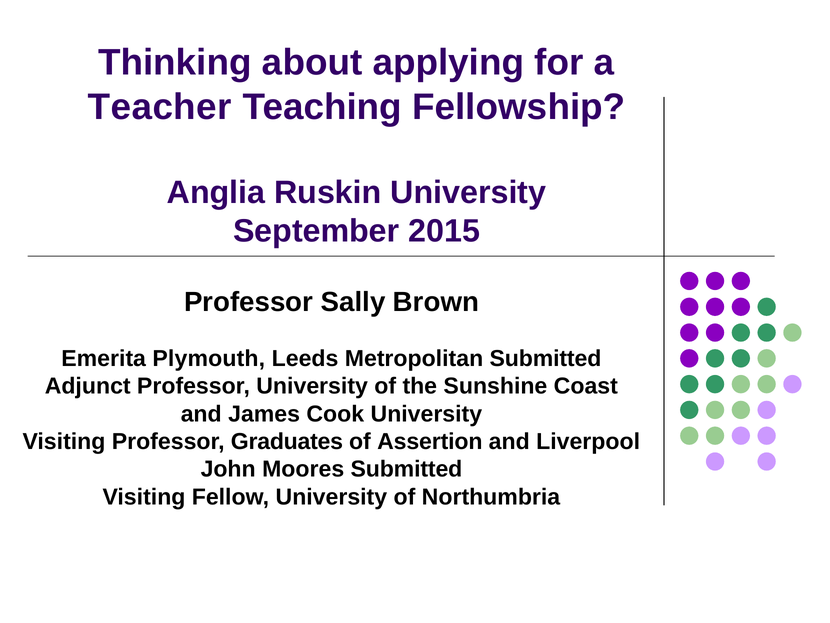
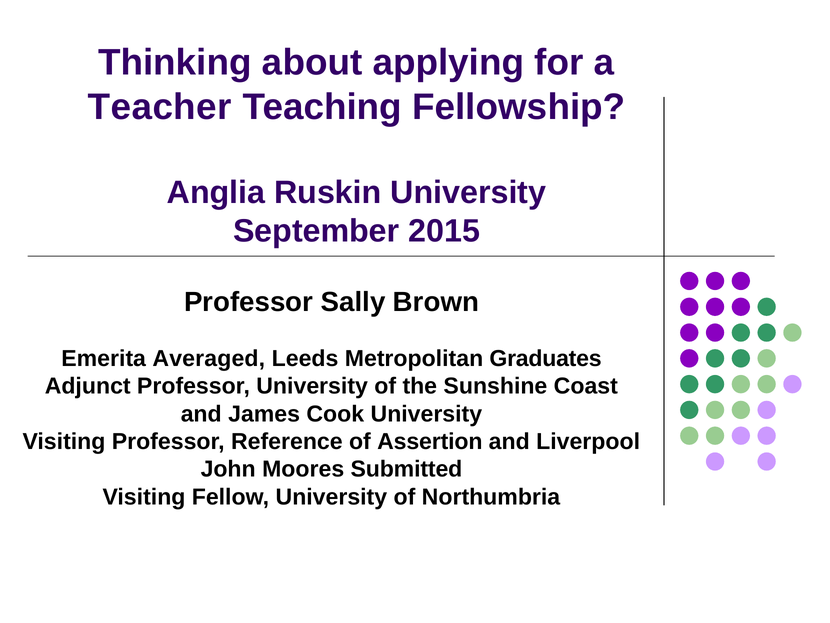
Plymouth: Plymouth -> Averaged
Metropolitan Submitted: Submitted -> Graduates
Graduates: Graduates -> Reference
